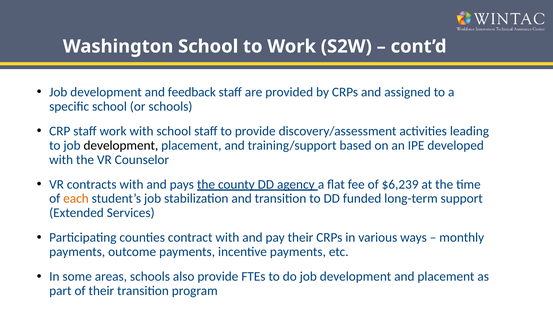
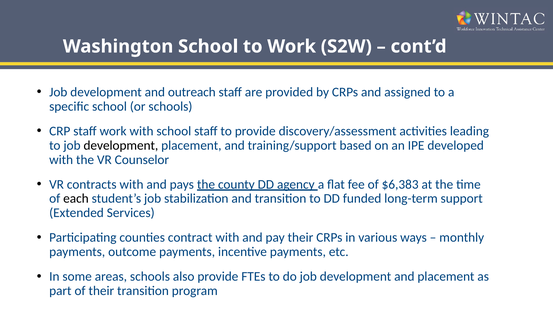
feedback: feedback -> outreach
$6,239: $6,239 -> $6,383
each colour: orange -> black
